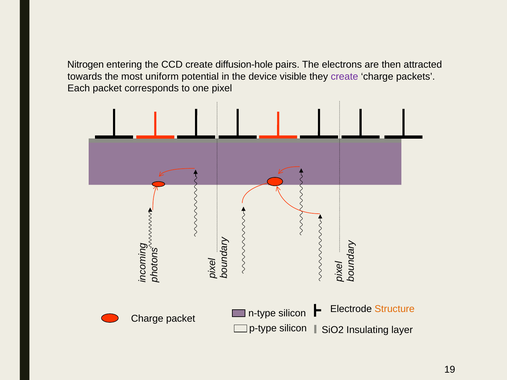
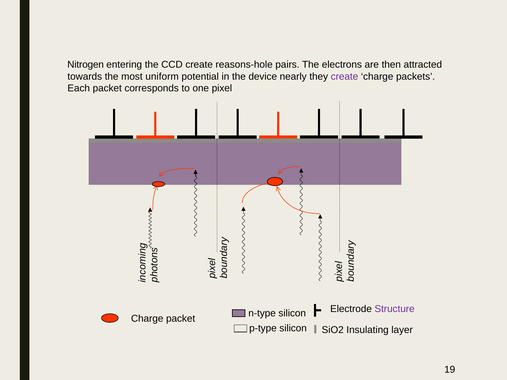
diffusion-hole: diffusion-hole -> reasons-hole
visible: visible -> nearly
Structure colour: orange -> purple
